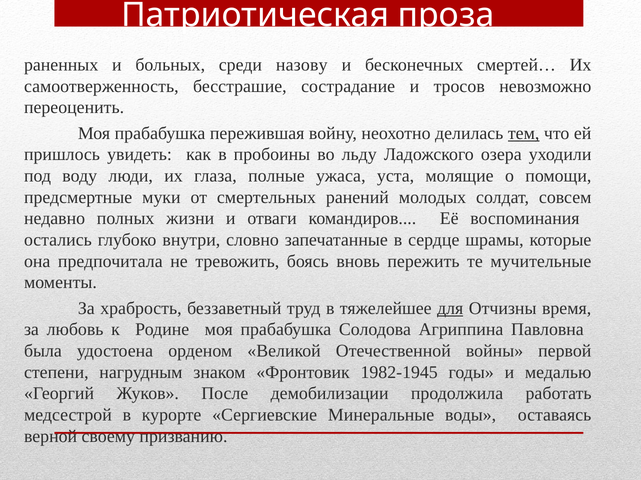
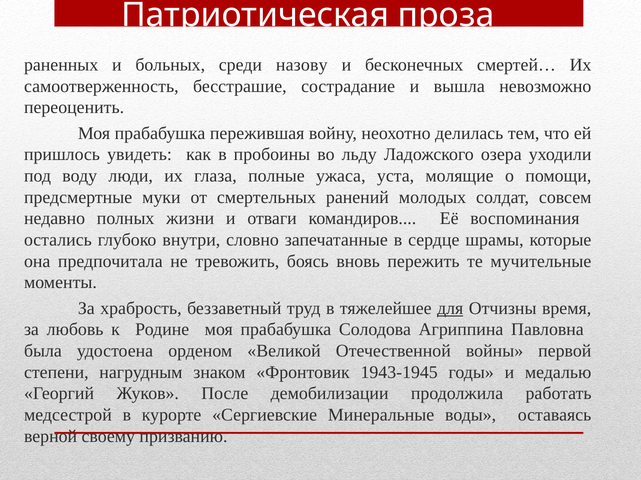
тросов: тросов -> вышла
тем underline: present -> none
1982-1945: 1982-1945 -> 1943-1945
